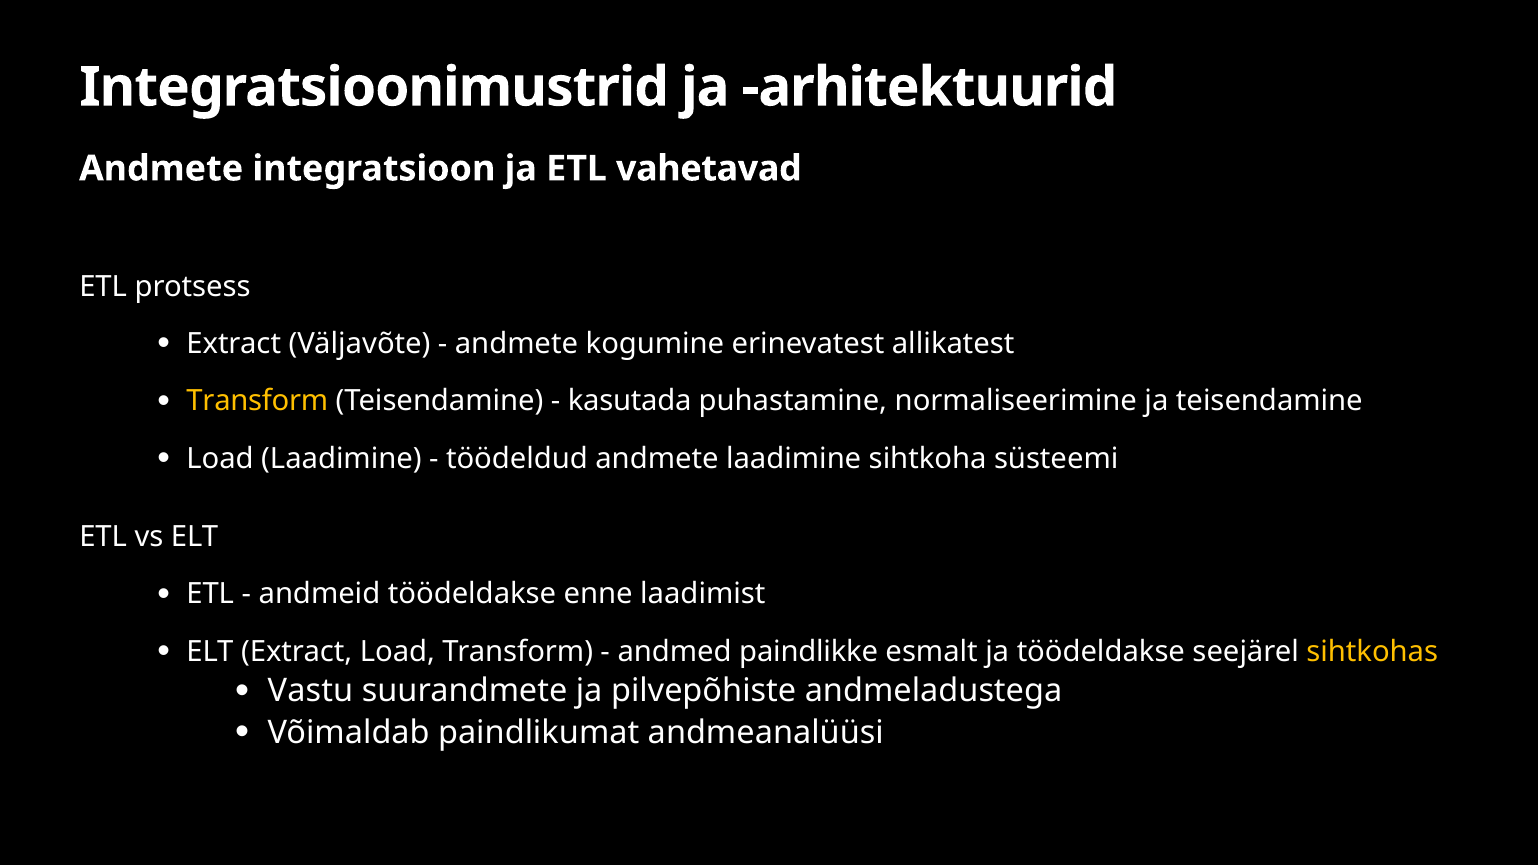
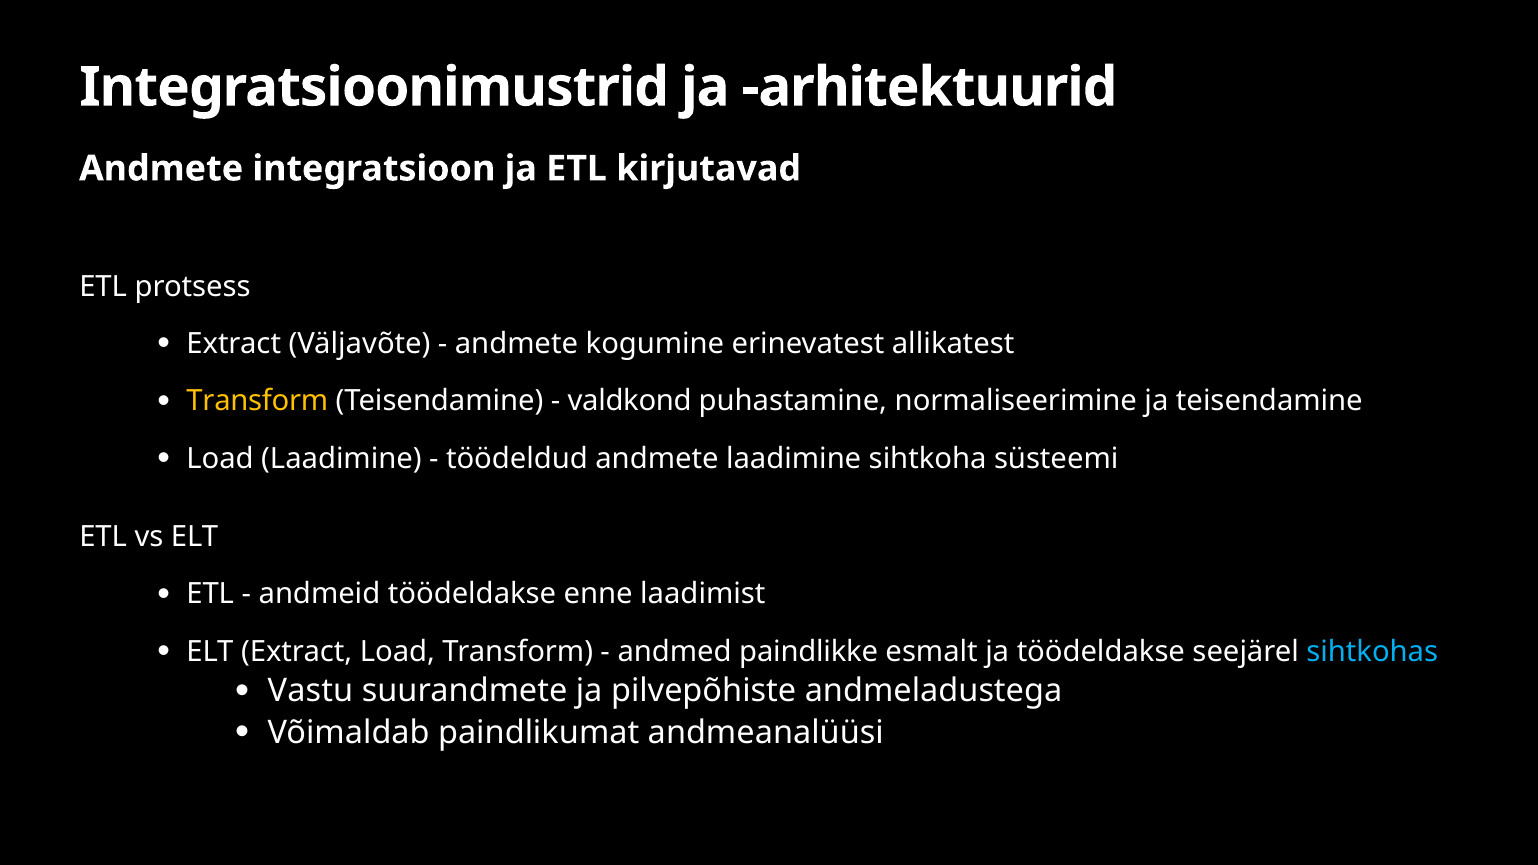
vahetavad: vahetavad -> kirjutavad
kasutada: kasutada -> valdkond
sihtkohas colour: yellow -> light blue
